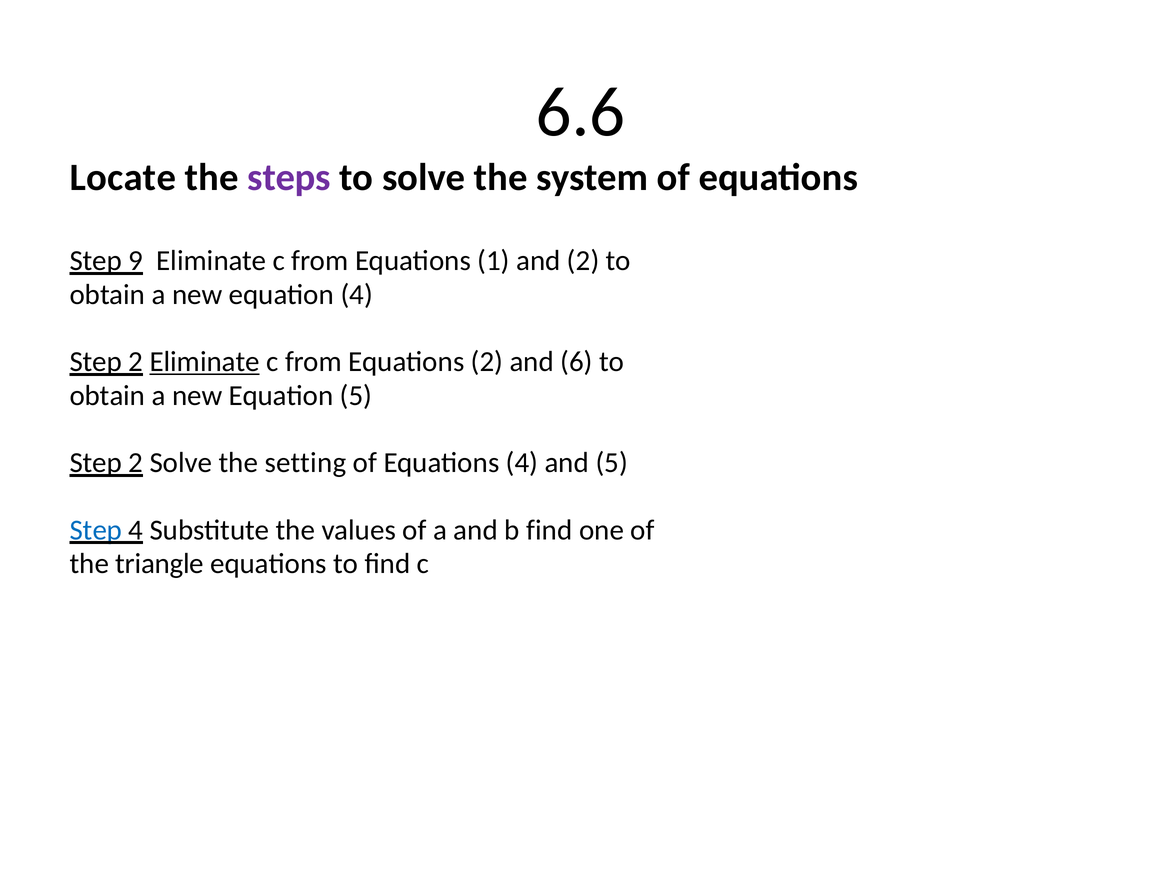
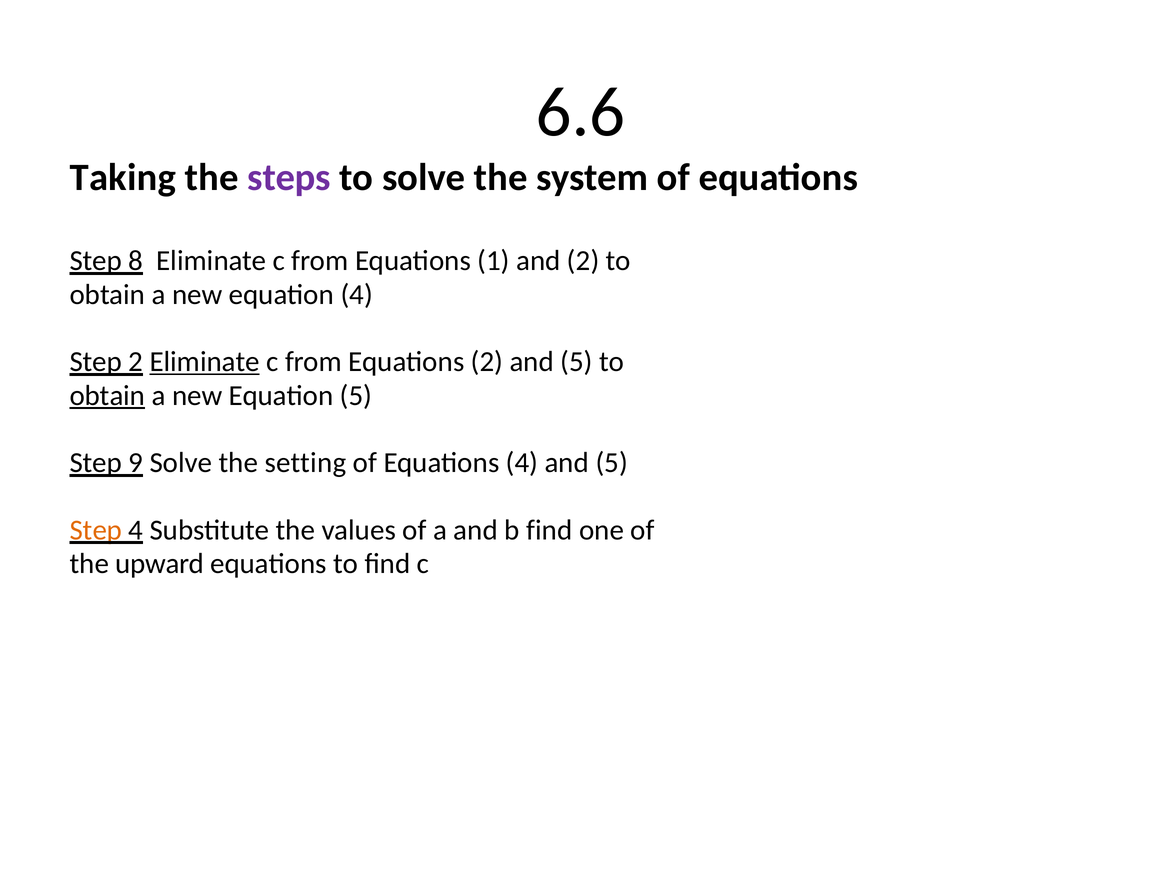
Locate: Locate -> Taking
9: 9 -> 8
2 and 6: 6 -> 5
obtain at (107, 396) underline: none -> present
2 at (136, 463): 2 -> 9
Step at (96, 531) colour: blue -> orange
triangle: triangle -> upward
